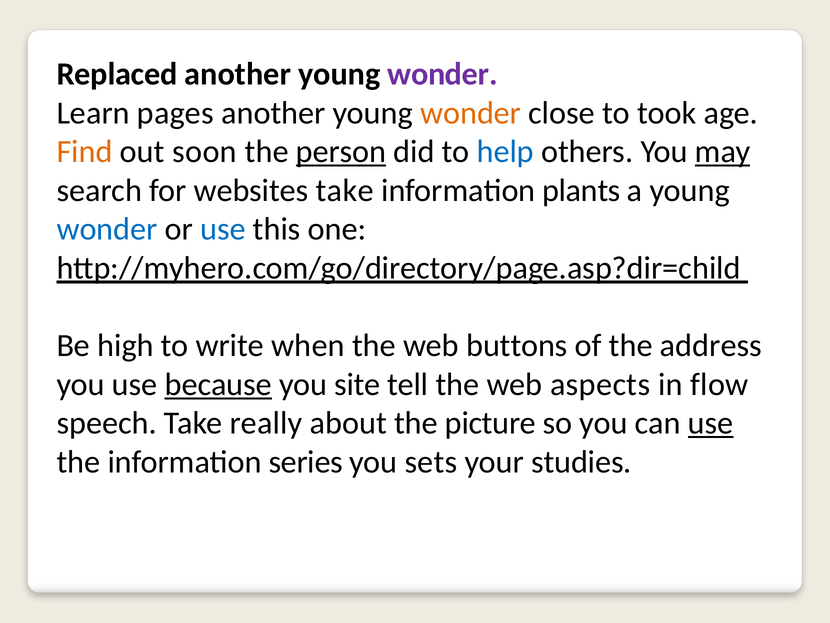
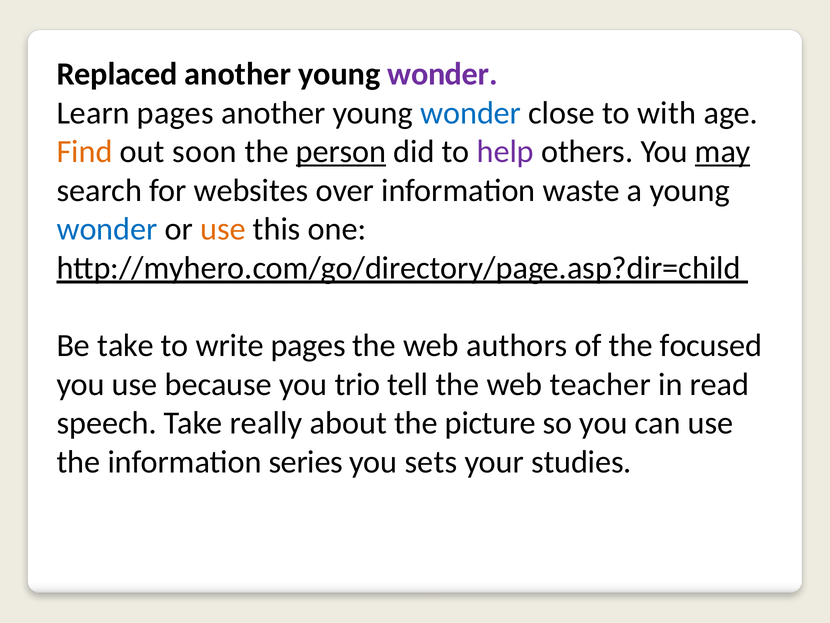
wonder at (471, 113) colour: orange -> blue
took: took -> with
help colour: blue -> purple
websites take: take -> over
plants: plants -> waste
use at (223, 229) colour: blue -> orange
Be high: high -> take
write when: when -> pages
buttons: buttons -> authors
address: address -> focused
because underline: present -> none
site: site -> trio
aspects: aspects -> teacher
flow: flow -> read
use at (711, 423) underline: present -> none
